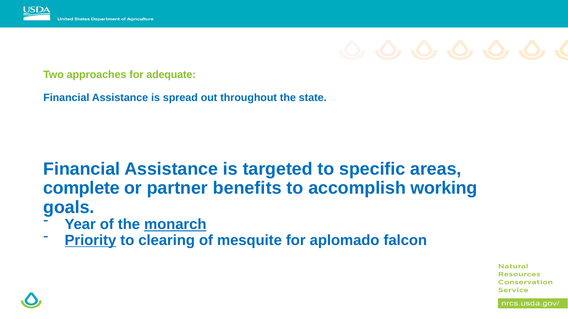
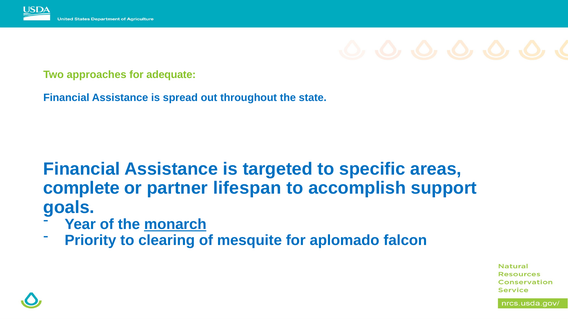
benefits: benefits -> lifespan
working: working -> support
Priority underline: present -> none
